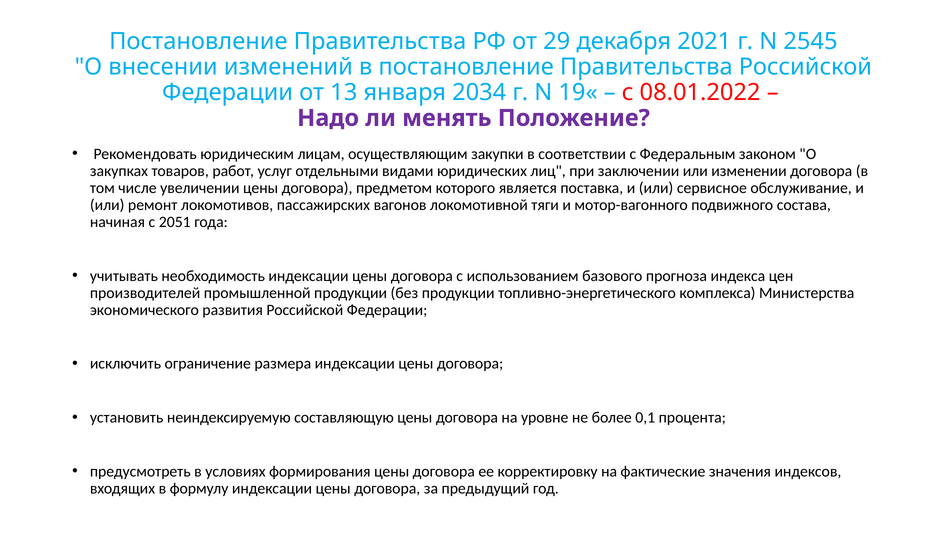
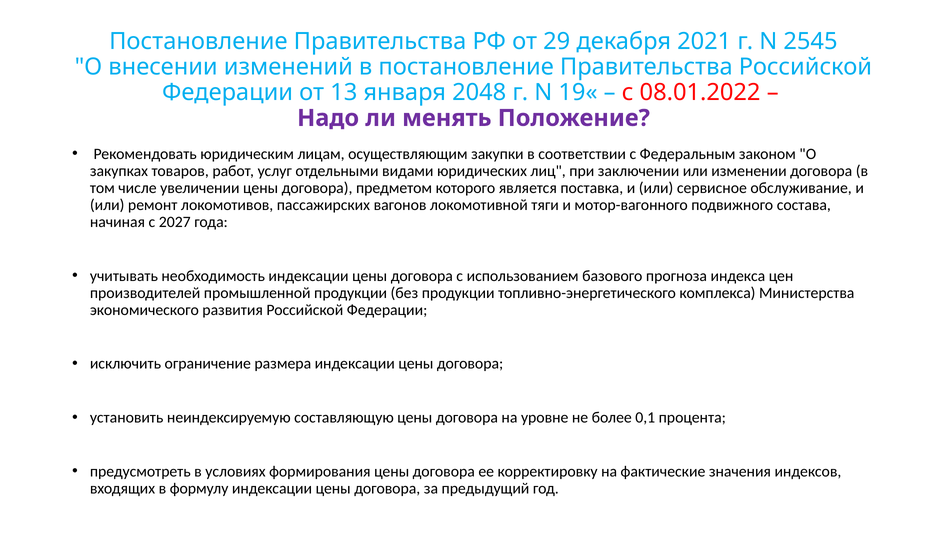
2034: 2034 -> 2048
2051: 2051 -> 2027
